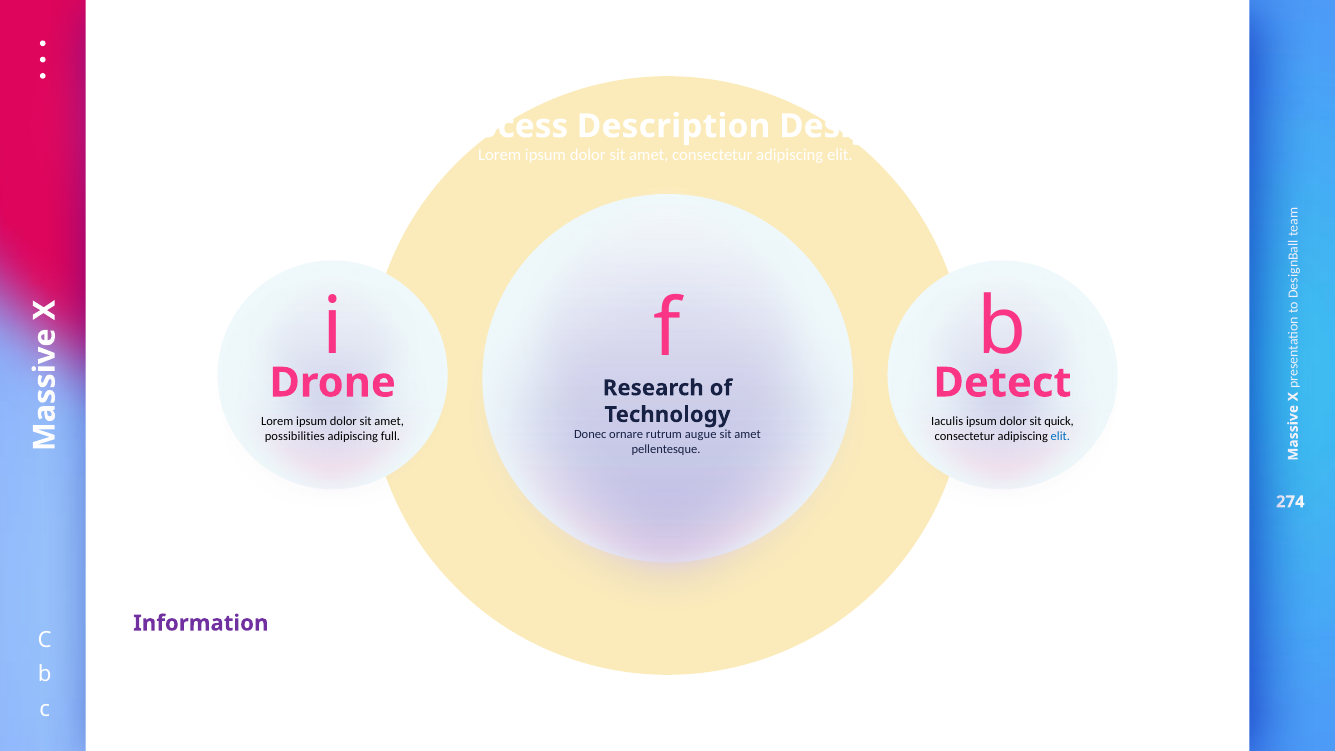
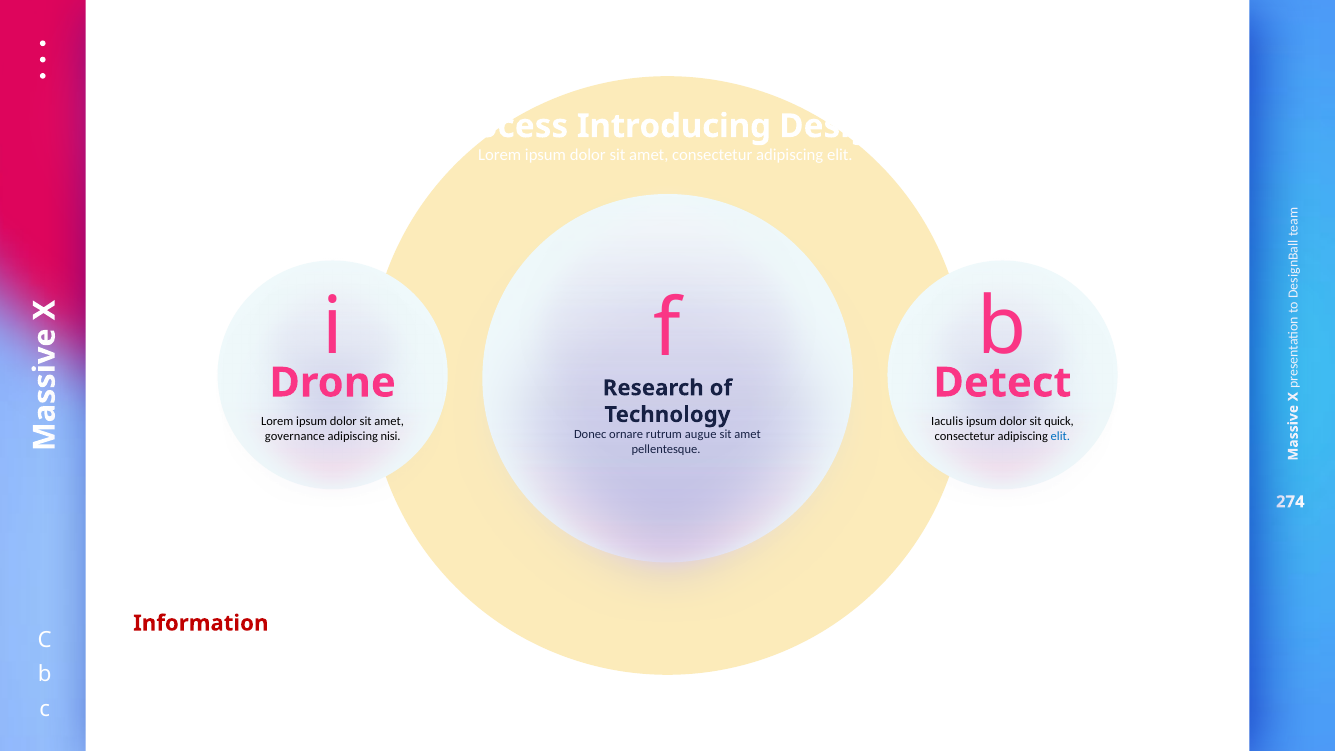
Description: Description -> Introducing
possibilities: possibilities -> governance
adipiscing full: full -> nisi
Information colour: purple -> red
